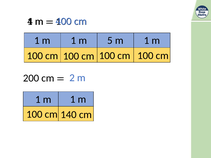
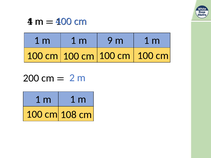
5: 5 -> 9
140: 140 -> 108
